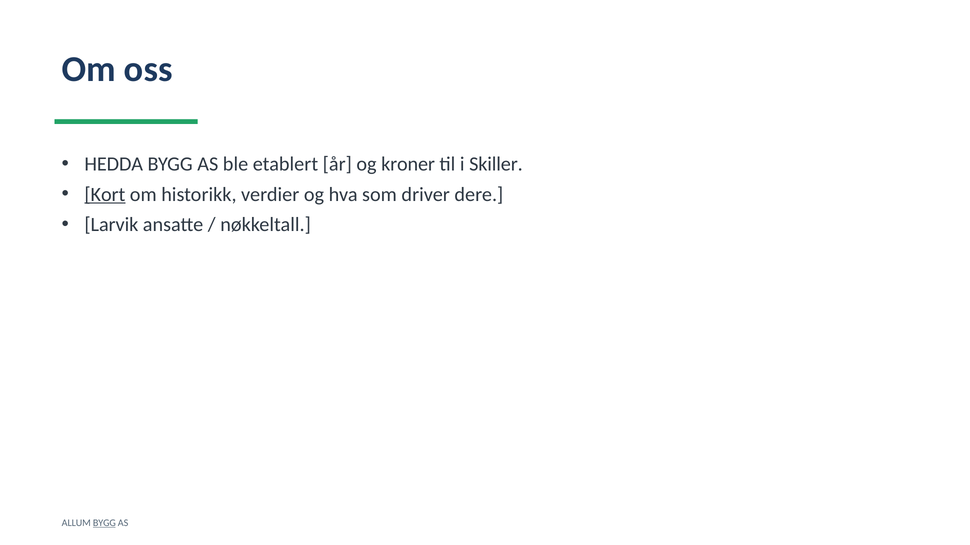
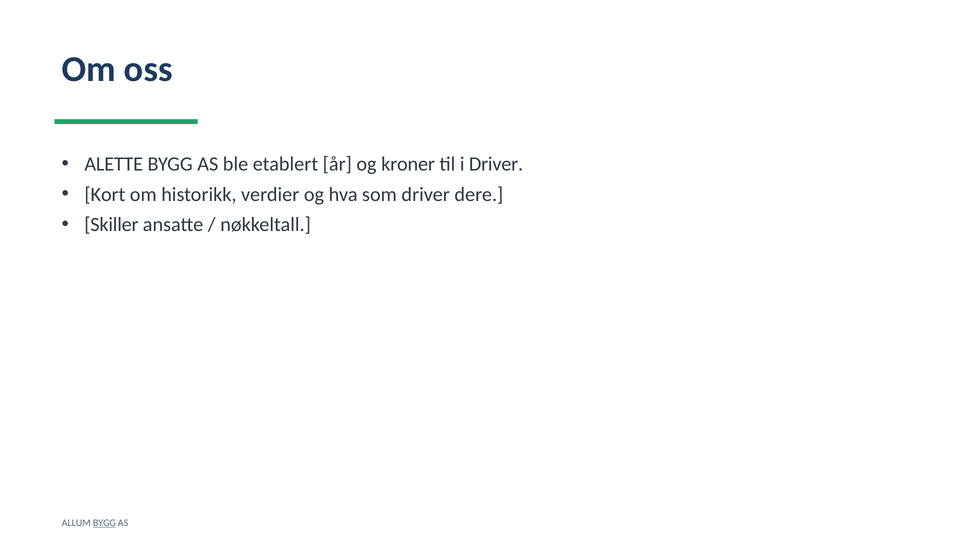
HEDDA: HEDDA -> ALETTE
i Skiller: Skiller -> Driver
Kort underline: present -> none
Larvik: Larvik -> Skiller
